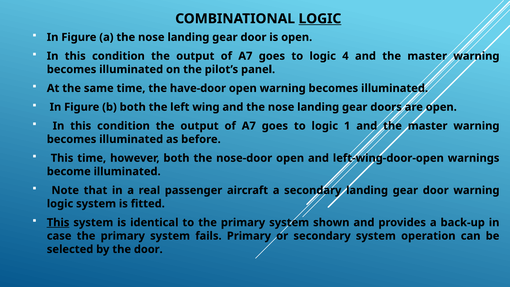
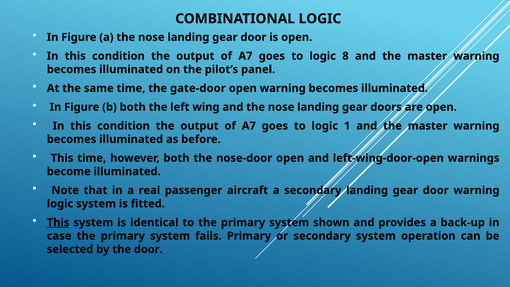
LOGIC at (320, 19) underline: present -> none
4: 4 -> 8
have-door: have-door -> gate-door
